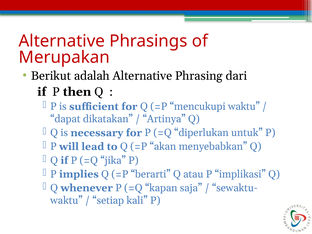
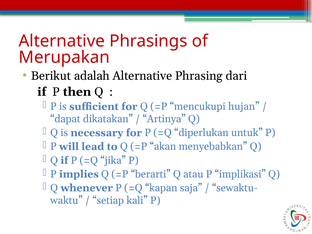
mencukupi waktu: waktu -> hujan
